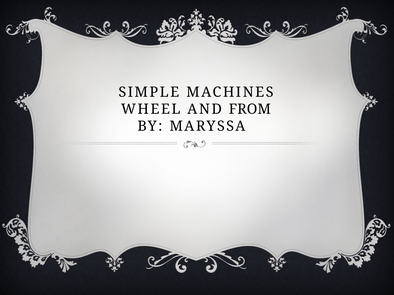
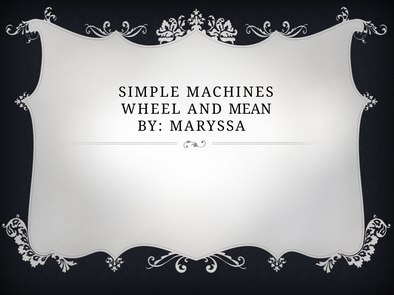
FROM: FROM -> MEAN
